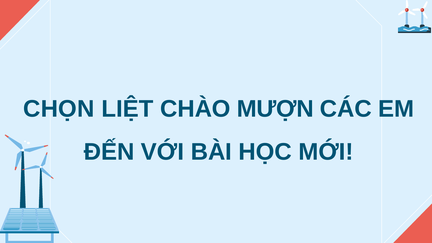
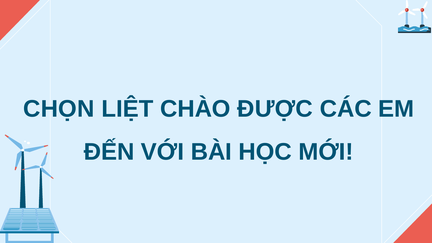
MƯỢN: MƯỢN -> ĐƯỢC
